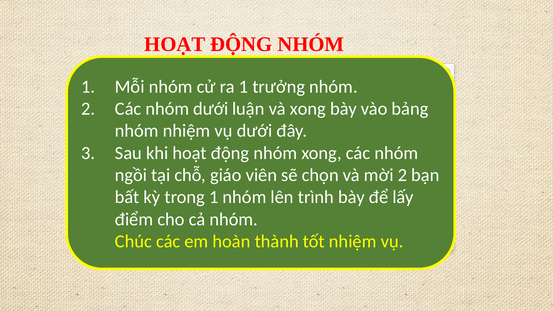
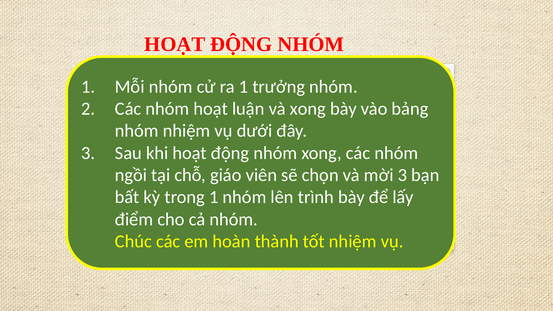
nhóm dưới: dưới -> hoạt
mời 2: 2 -> 3
